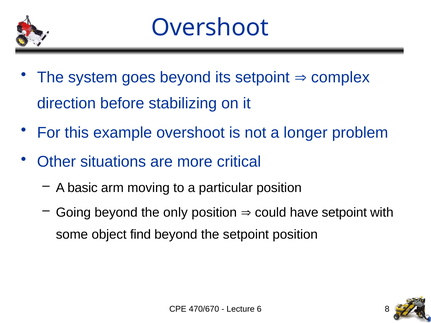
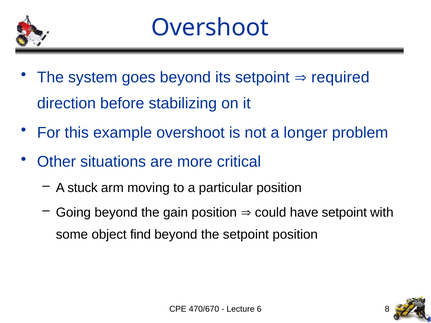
complex: complex -> required
basic: basic -> stuck
only: only -> gain
